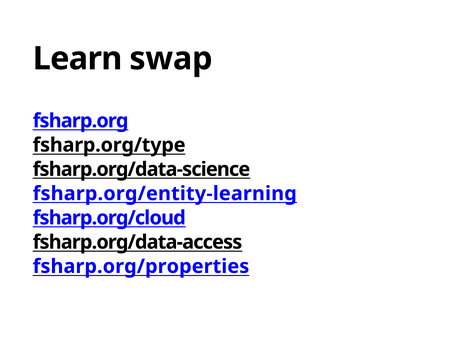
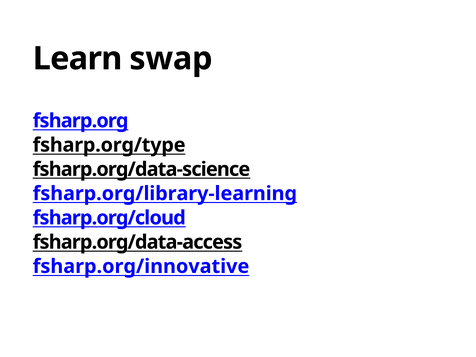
fsharp.org/entity-learning: fsharp.org/entity-learning -> fsharp.org/library-learning
fsharp.org/properties: fsharp.org/properties -> fsharp.org/innovative
